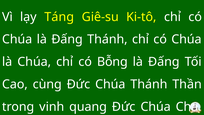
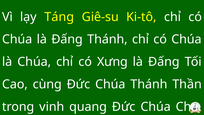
Bỗng: Bỗng -> Xưng
